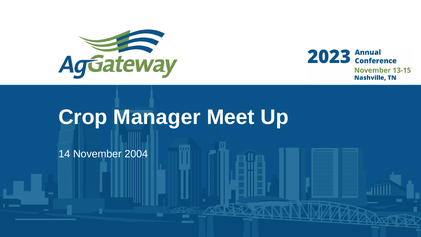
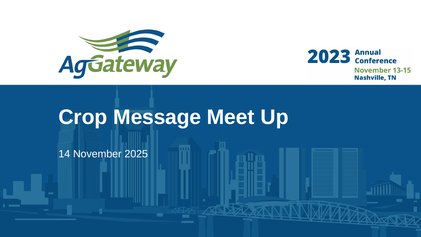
Manager: Manager -> Message
2004: 2004 -> 2025
